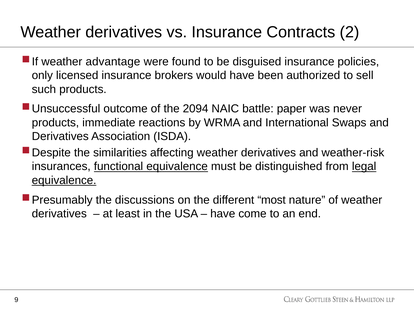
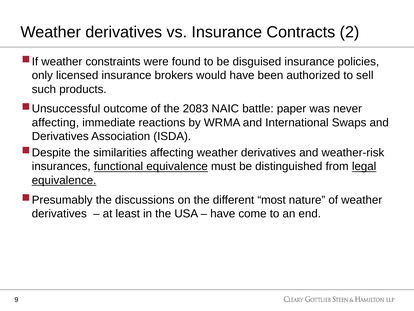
advantage: advantage -> constraints
2094: 2094 -> 2083
products at (55, 122): products -> affecting
